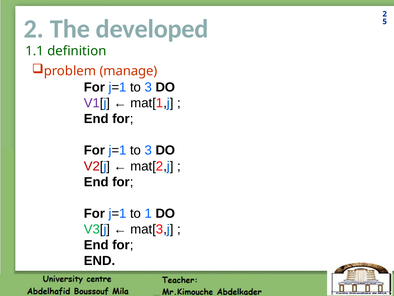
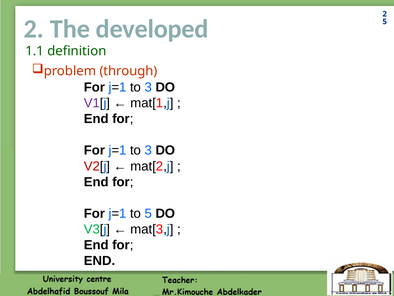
manage: manage -> through
to 1: 1 -> 5
